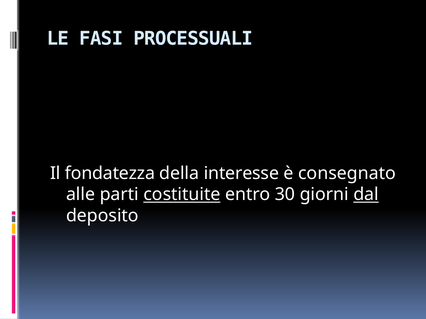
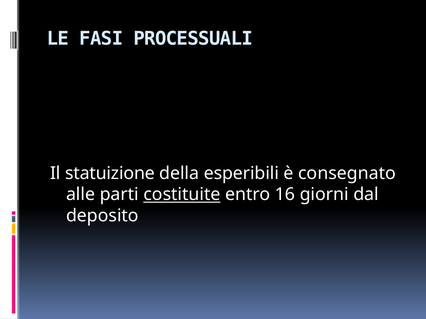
fondatezza: fondatezza -> statuizione
interesse: interesse -> esperibili
30: 30 -> 16
dal underline: present -> none
